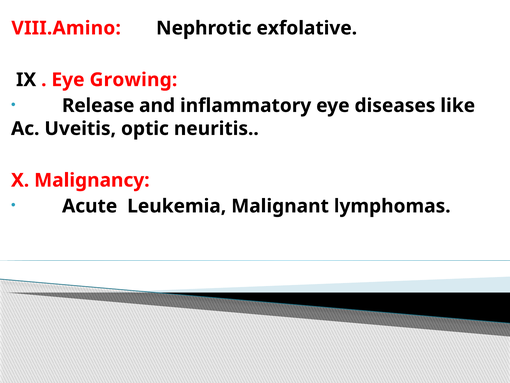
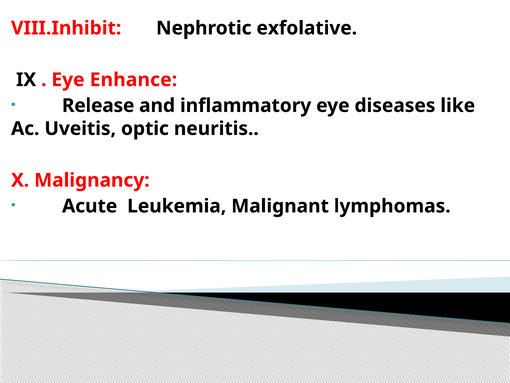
VIII.Amino: VIII.Amino -> VIII.Inhibit
Growing: Growing -> Enhance
